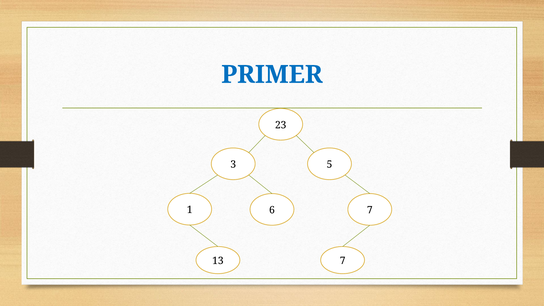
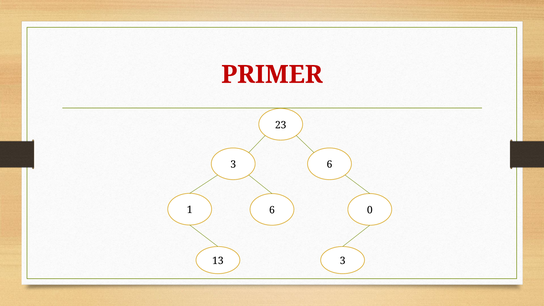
PRIMER colour: blue -> red
3 5: 5 -> 6
6 7: 7 -> 0
13 7: 7 -> 3
